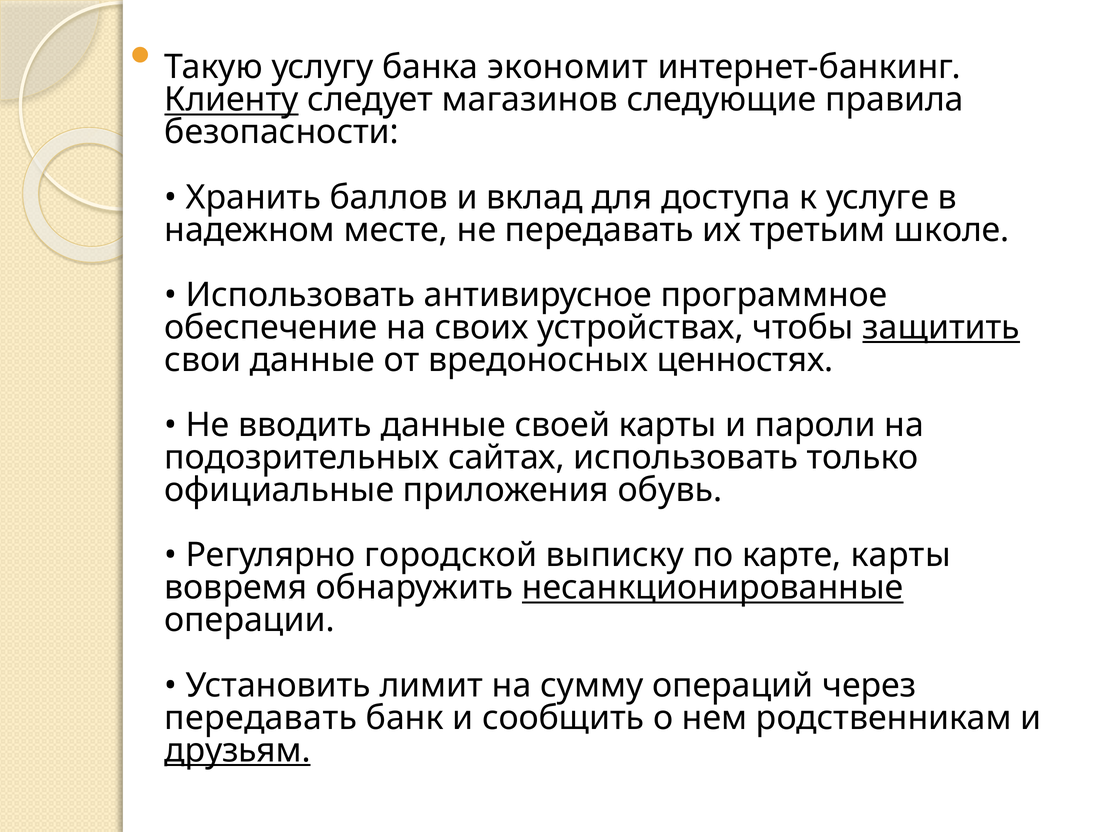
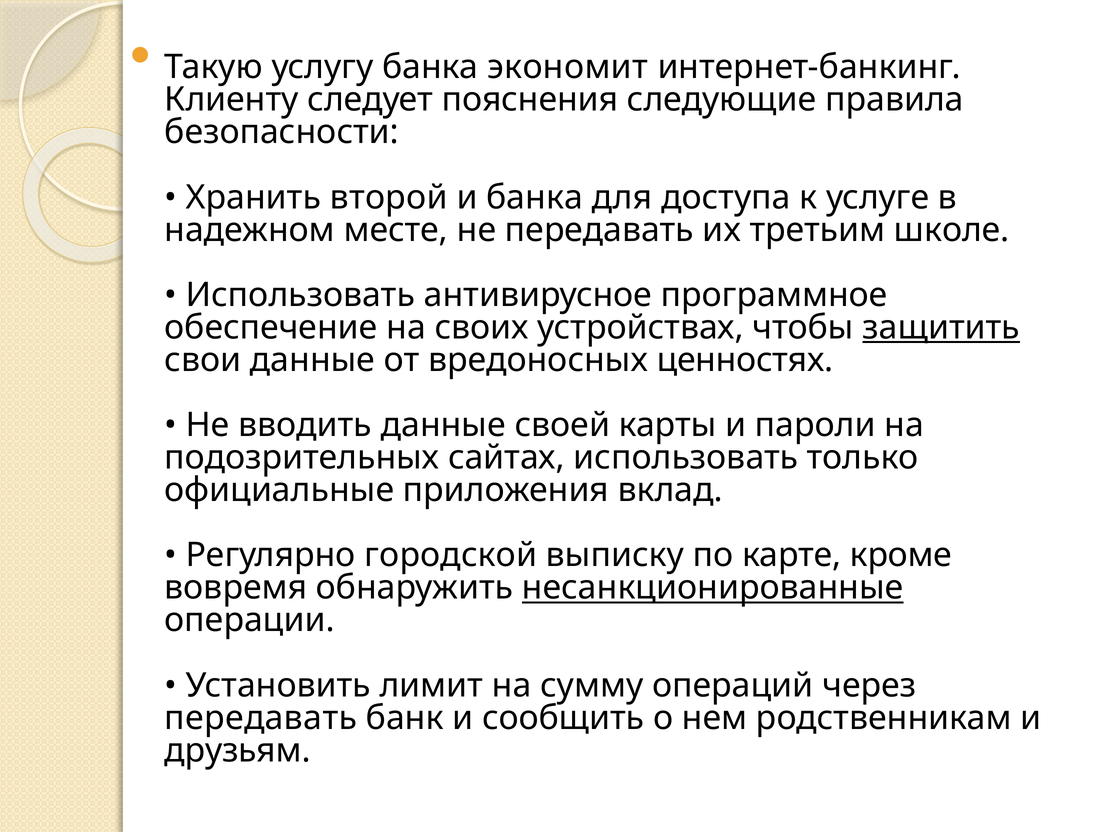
Клиенту underline: present -> none
магазинов: магазинов -> пояснения
баллов: баллов -> второй
и вклад: вклад -> банка
обувь: обувь -> вклад
карте карты: карты -> кроме
друзьям underline: present -> none
